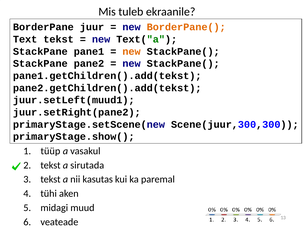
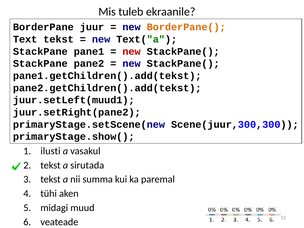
new at (132, 51) colour: orange -> red
tüüp: tüüp -> ilusti
kasutas: kasutas -> summa
